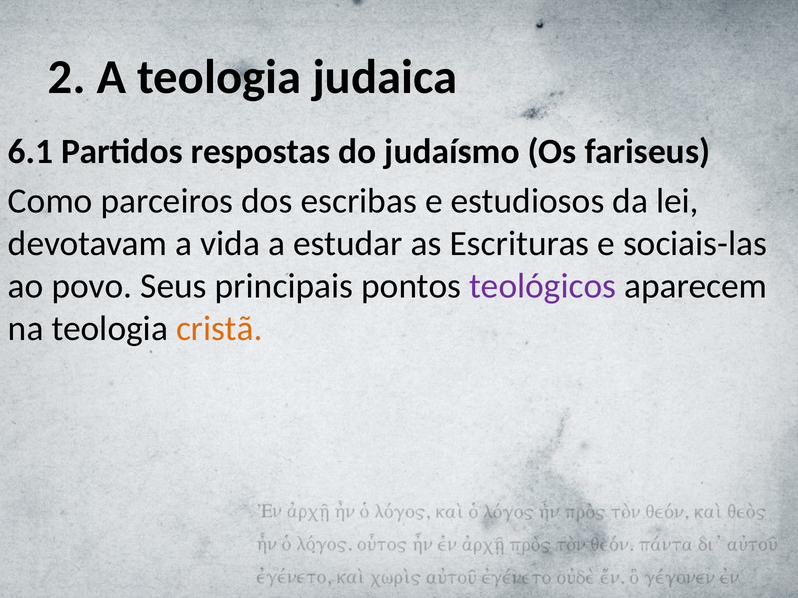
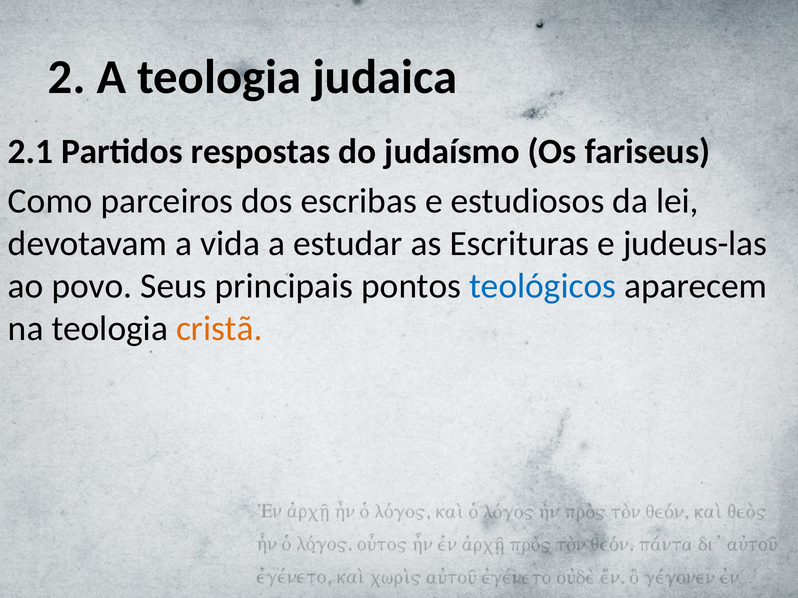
6.1: 6.1 -> 2.1
sociais-las: sociais-las -> judeus-las
teológicos colour: purple -> blue
